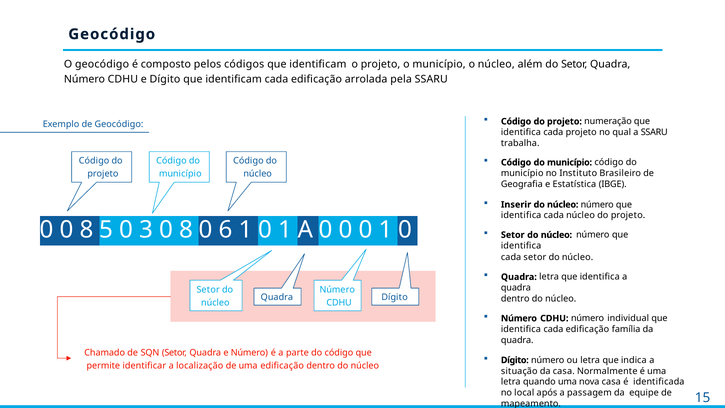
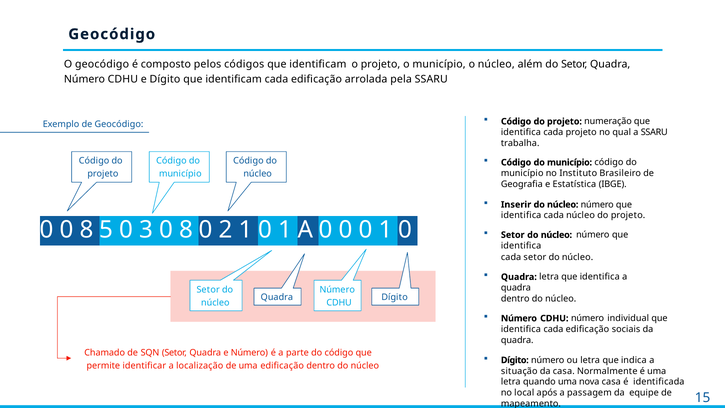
6: 6 -> 2
família: família -> sociais
